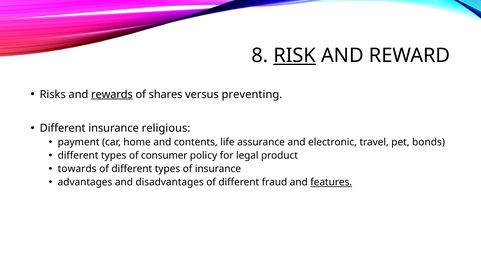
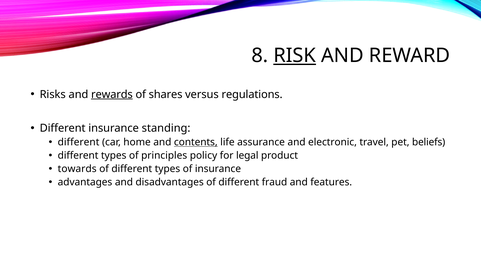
preventing: preventing -> regulations
religious: religious -> standing
payment at (79, 142): payment -> different
contents underline: none -> present
bonds: bonds -> beliefs
consumer: consumer -> principles
features underline: present -> none
